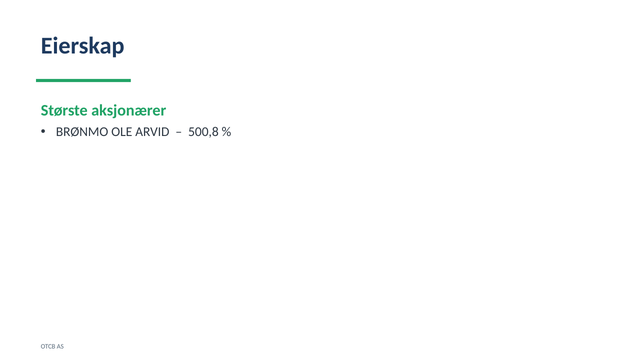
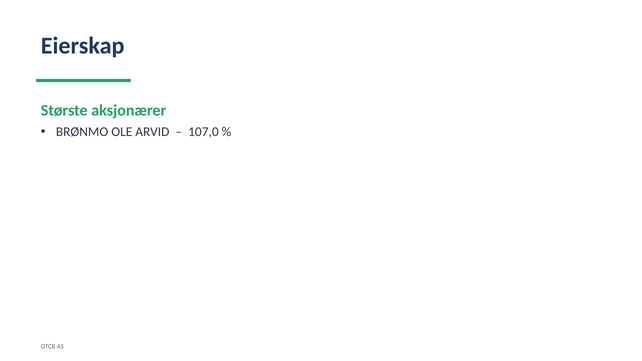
500,8: 500,8 -> 107,0
